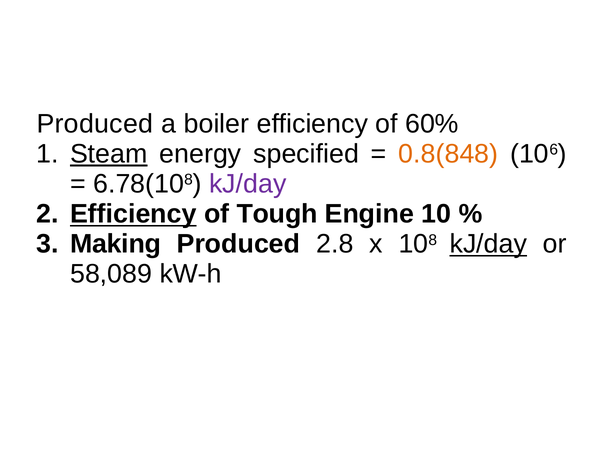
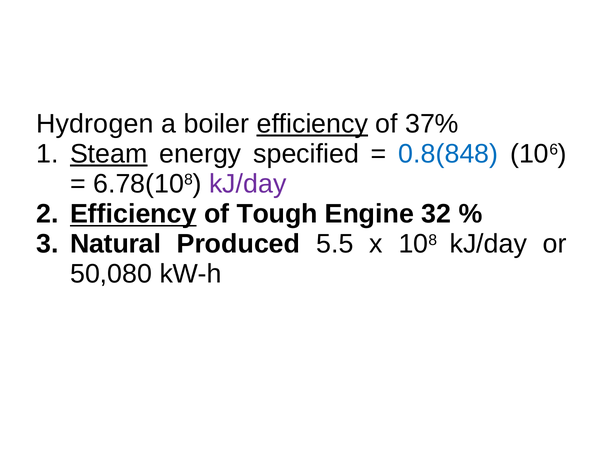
Produced at (95, 124): Produced -> Hydrogen
efficiency at (312, 124) underline: none -> present
60%: 60% -> 37%
0.8(848 colour: orange -> blue
10: 10 -> 32
Making: Making -> Natural
2.8: 2.8 -> 5.5
kJ/day at (488, 244) underline: present -> none
58,089: 58,089 -> 50,080
